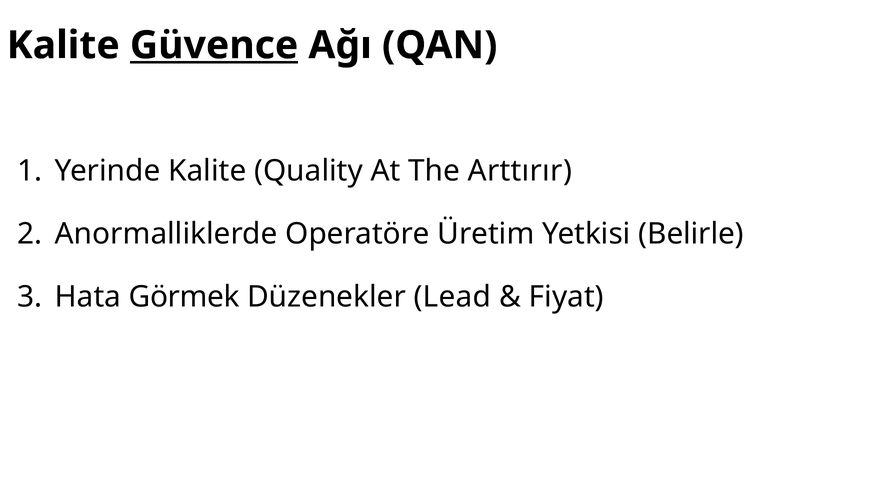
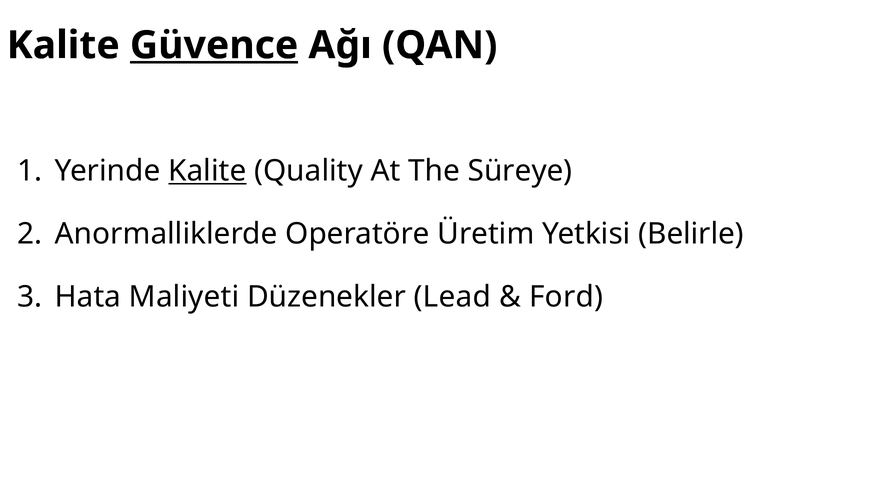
Kalite at (207, 171) underline: none -> present
Arttırır: Arttırır -> Süreye
Görmek: Görmek -> Maliyeti
Fiyat: Fiyat -> Ford
